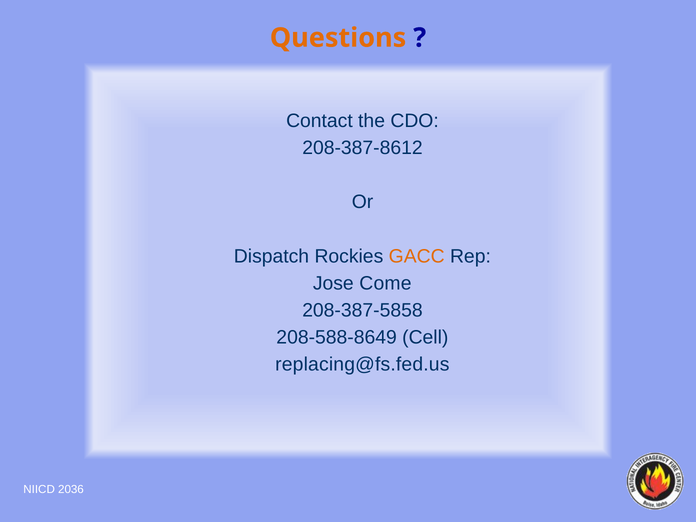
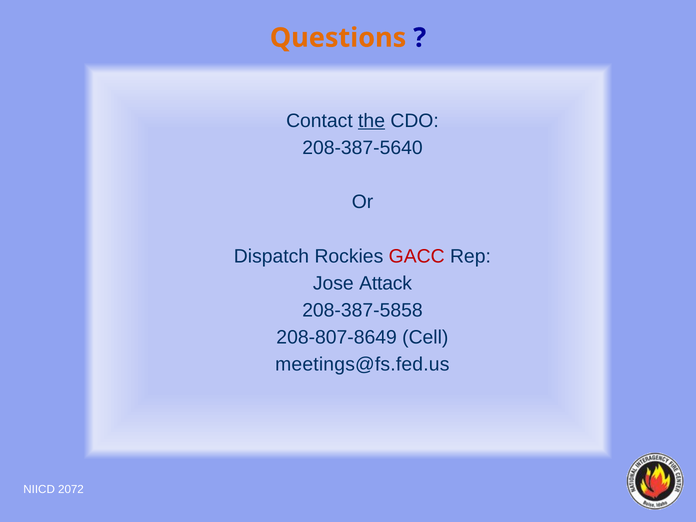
the underline: none -> present
208-387-8612: 208-387-8612 -> 208-387-5640
GACC colour: orange -> red
Come: Come -> Attack
208-588-8649: 208-588-8649 -> 208-807-8649
replacing@fs.fed.us: replacing@fs.fed.us -> meetings@fs.fed.us
2036: 2036 -> 2072
